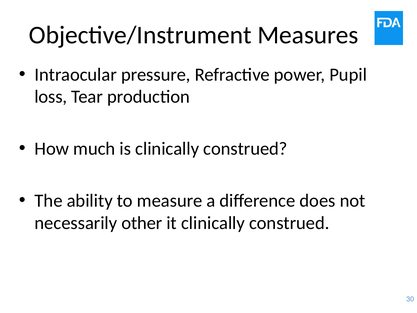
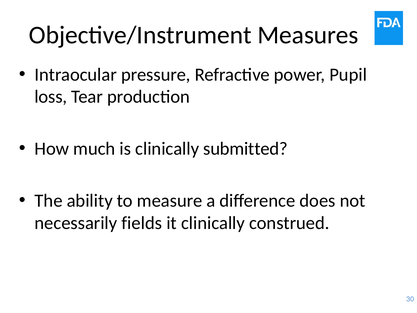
is clinically construed: construed -> submitted
other: other -> fields
